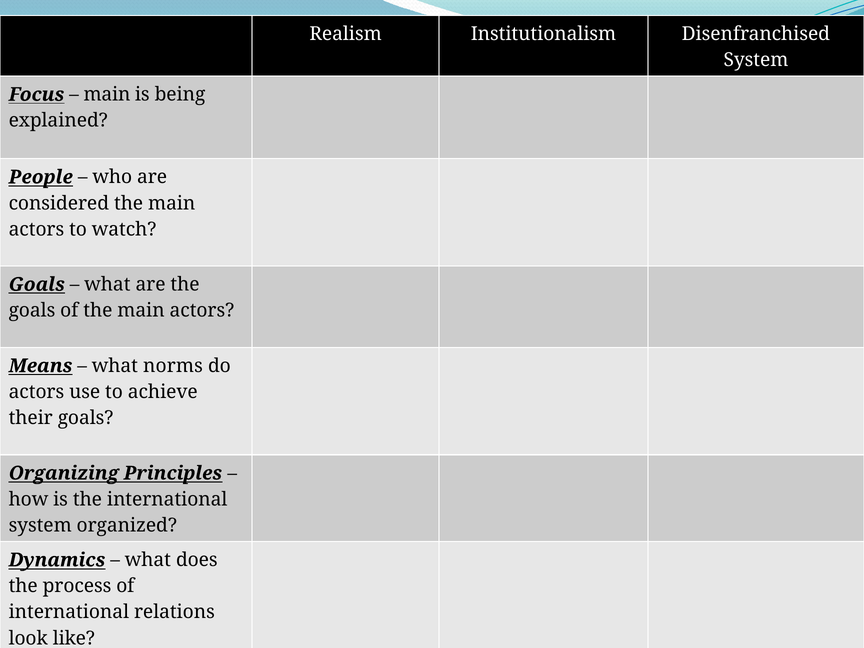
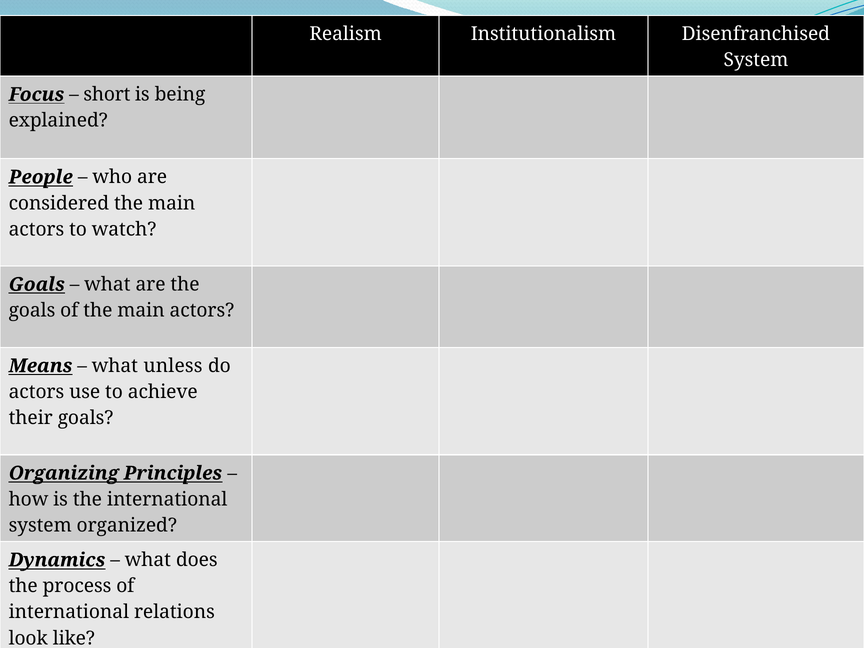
main at (107, 95): main -> short
norms: norms -> unless
